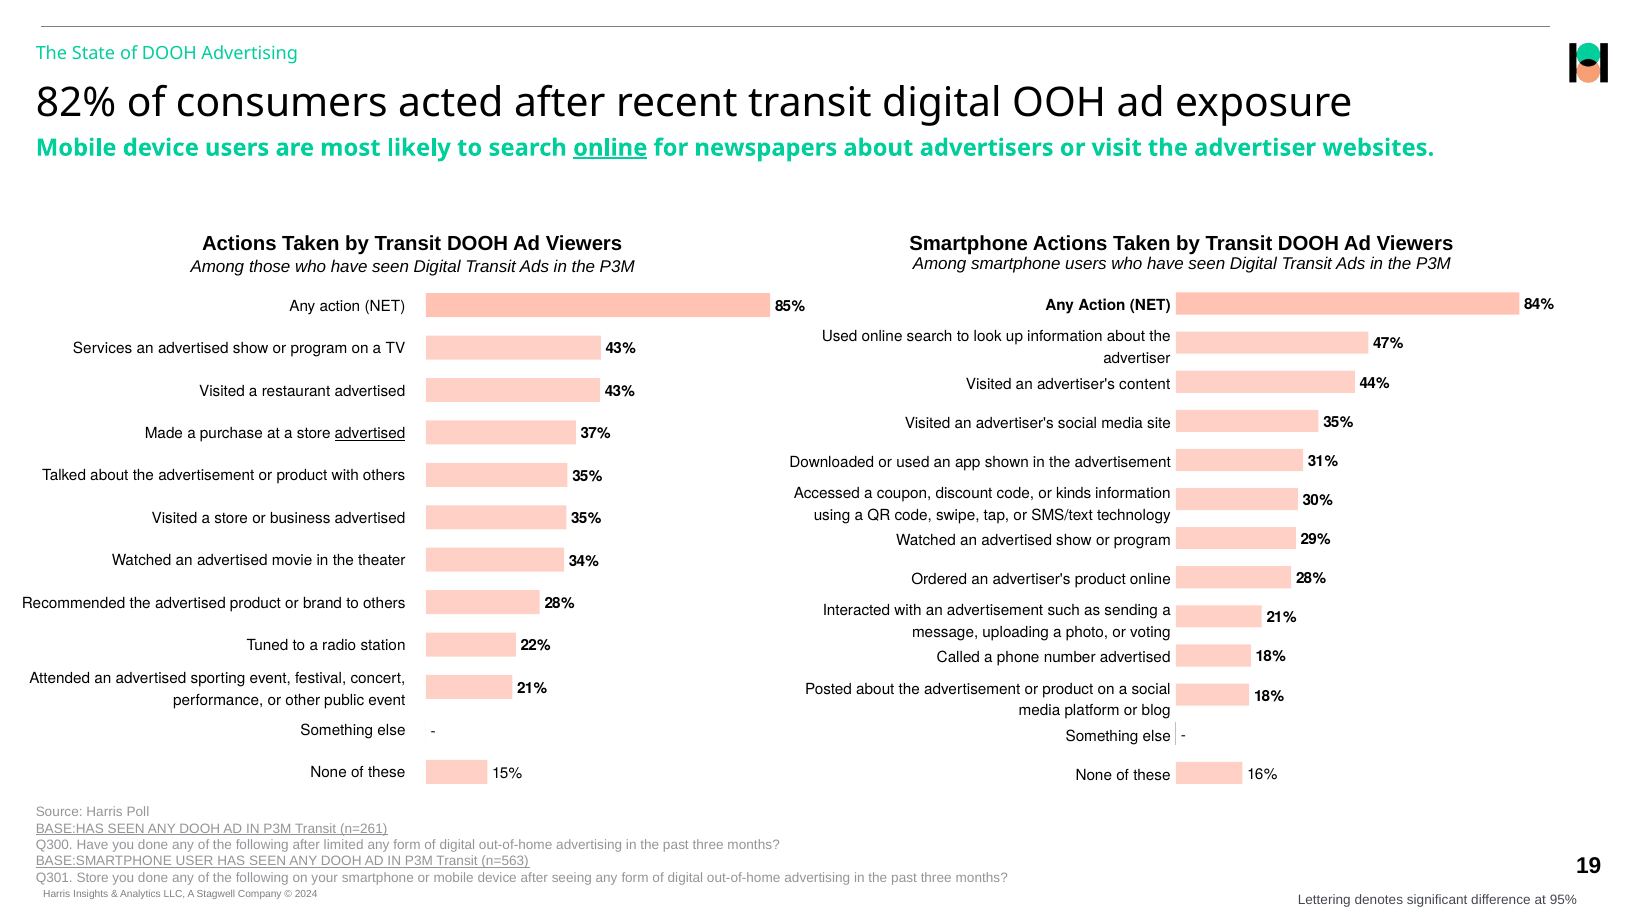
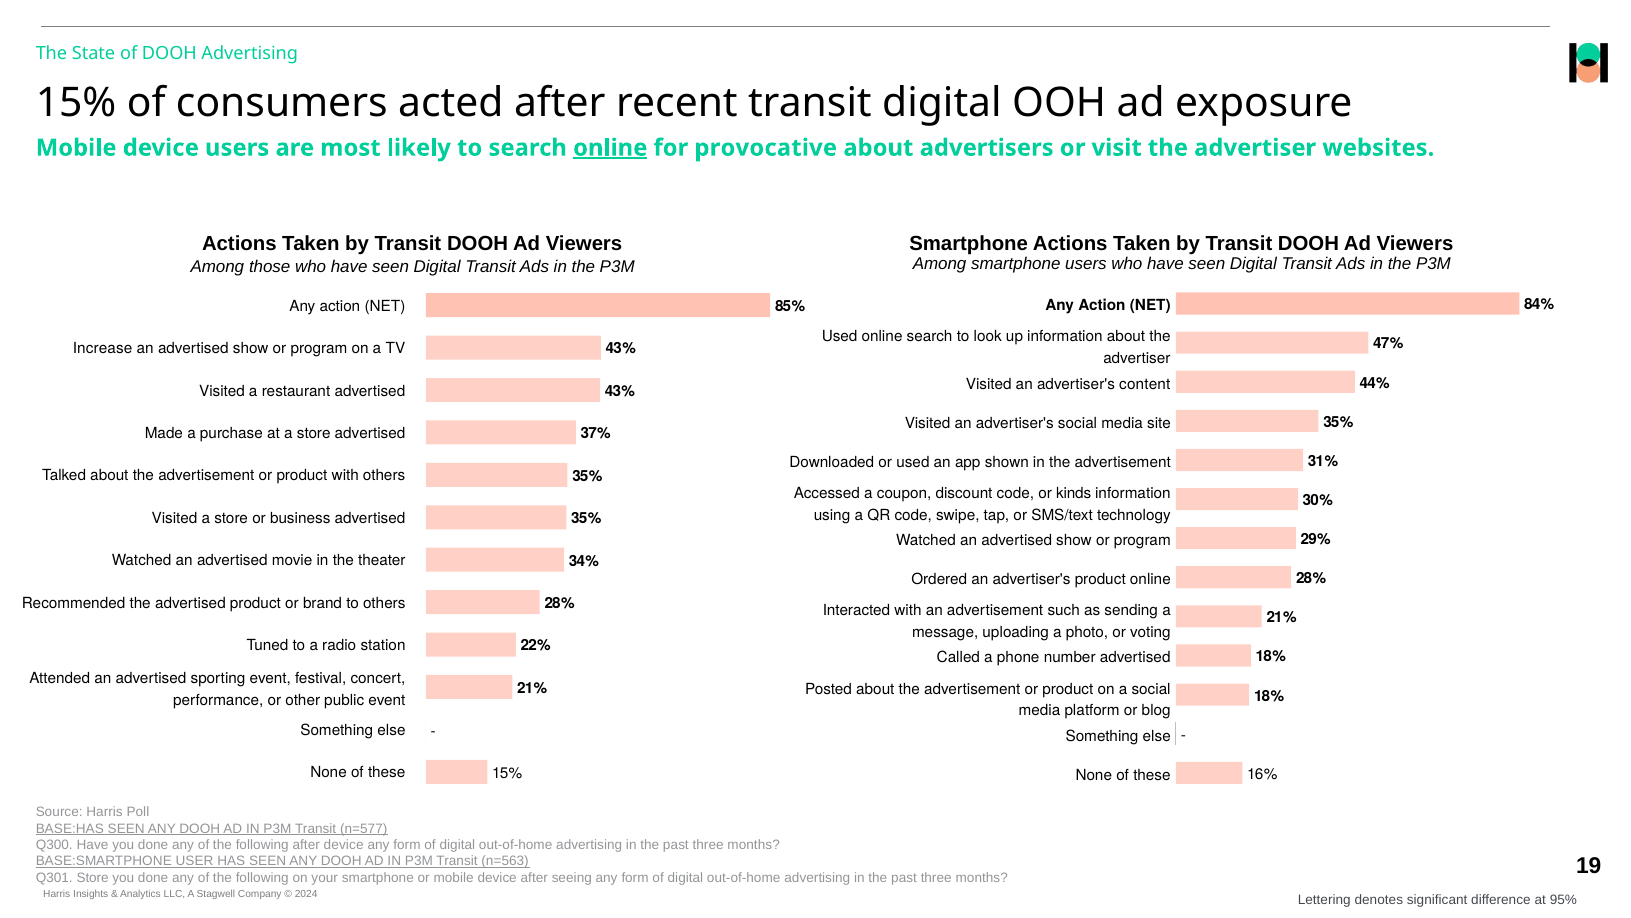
82% at (76, 103): 82% -> 15%
newspapers: newspapers -> provocative
Services: Services -> Increase
advertised at (370, 433) underline: present -> none
n=261: n=261 -> n=577
after limited: limited -> device
